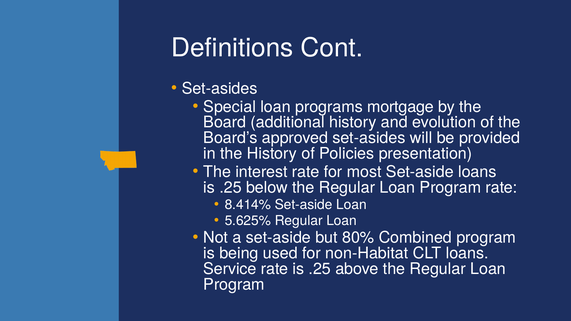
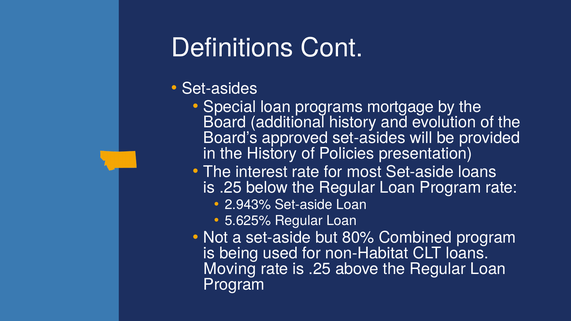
8.414%: 8.414% -> 2.943%
Service: Service -> Moving
